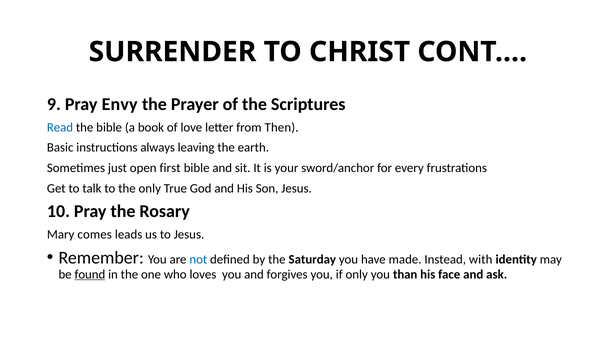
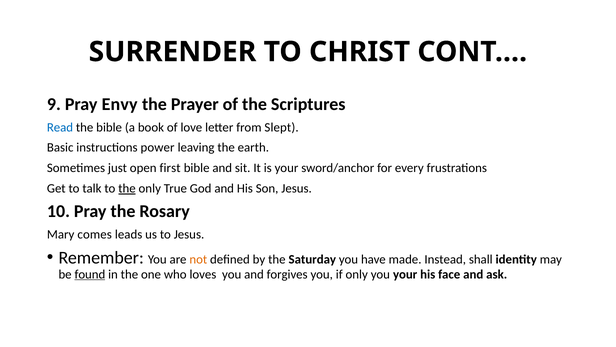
Then: Then -> Slept
always: always -> power
the at (127, 188) underline: none -> present
not colour: blue -> orange
with: with -> shall
you than: than -> your
